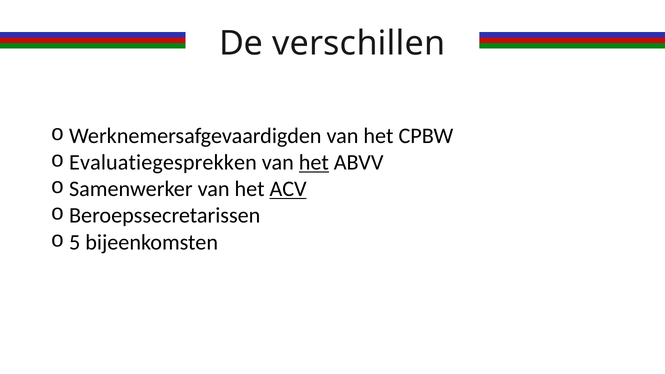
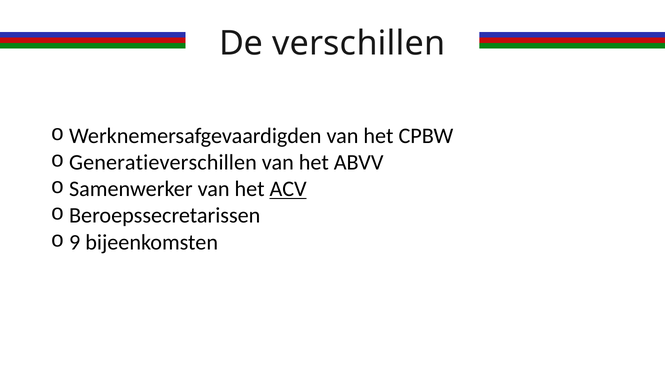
Evaluatiegesprekken: Evaluatiegesprekken -> Generatieverschillen
het at (314, 162) underline: present -> none
5: 5 -> 9
